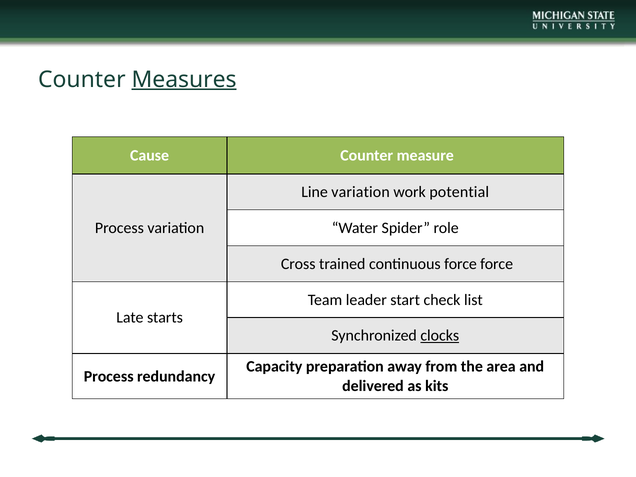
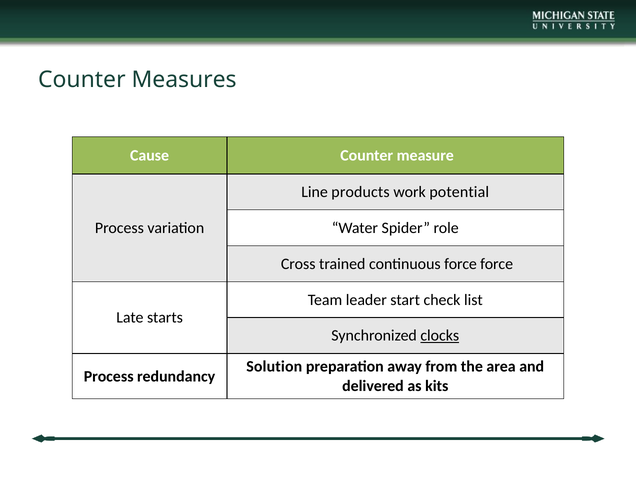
Measures underline: present -> none
Line variation: variation -> products
Capacity: Capacity -> Solution
